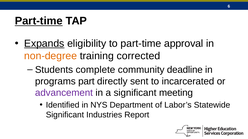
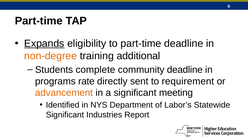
Part-time at (39, 21) underline: present -> none
part-time approval: approval -> deadline
corrected: corrected -> additional
part: part -> rate
incarcerated: incarcerated -> requirement
advancement colour: purple -> orange
